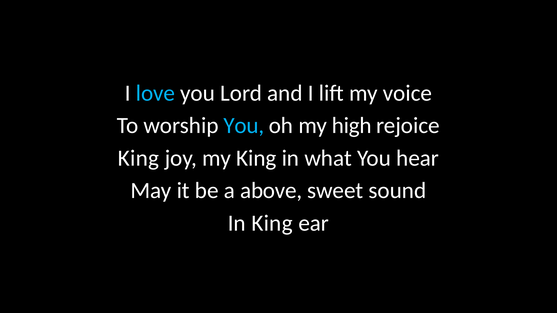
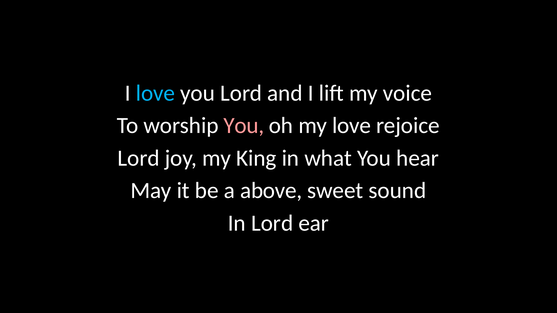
You at (244, 126) colour: light blue -> pink
my high: high -> love
King at (138, 158): King -> Lord
In King: King -> Lord
